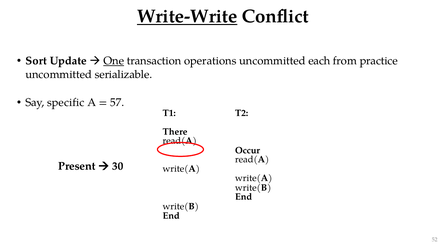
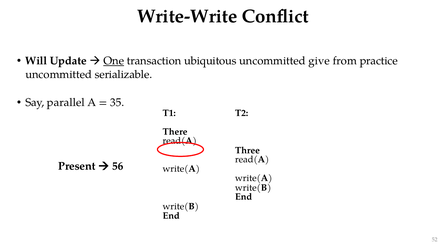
Write-Write underline: present -> none
Sort: Sort -> Will
operations: operations -> ubiquitous
each: each -> give
specific: specific -> parallel
57: 57 -> 35
Occur: Occur -> Three
30: 30 -> 56
